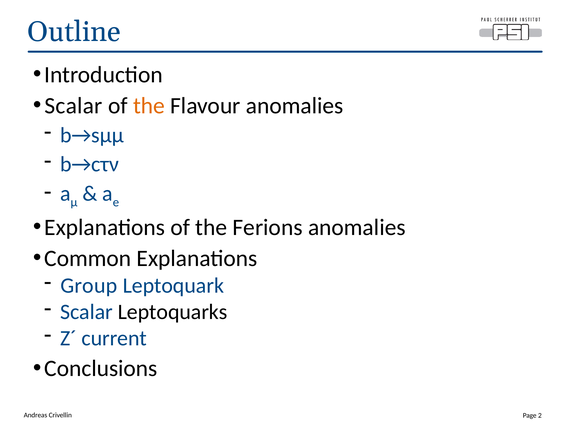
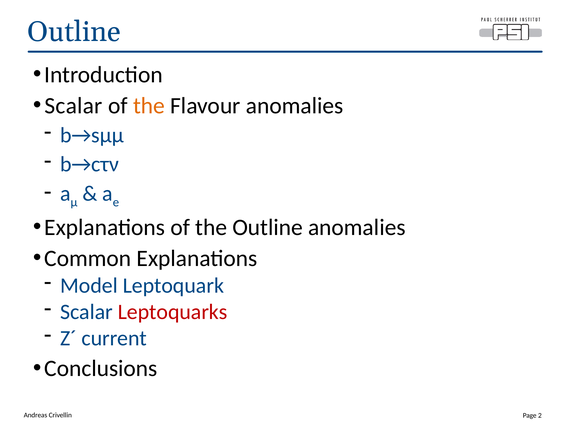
the Ferions: Ferions -> Outline
Group: Group -> Model
Leptoquarks colour: black -> red
